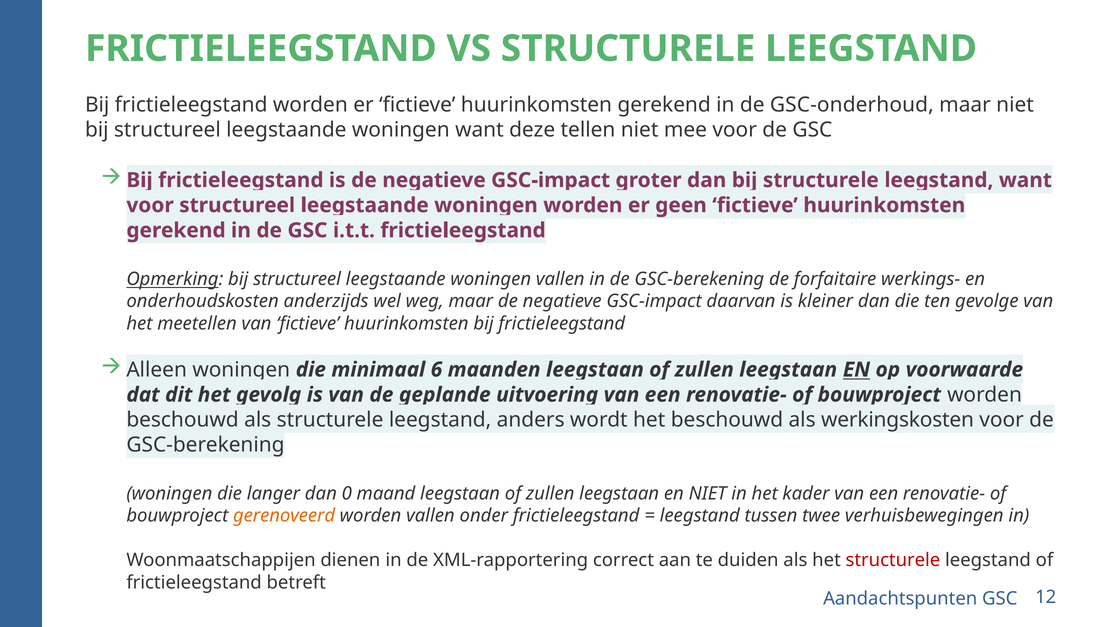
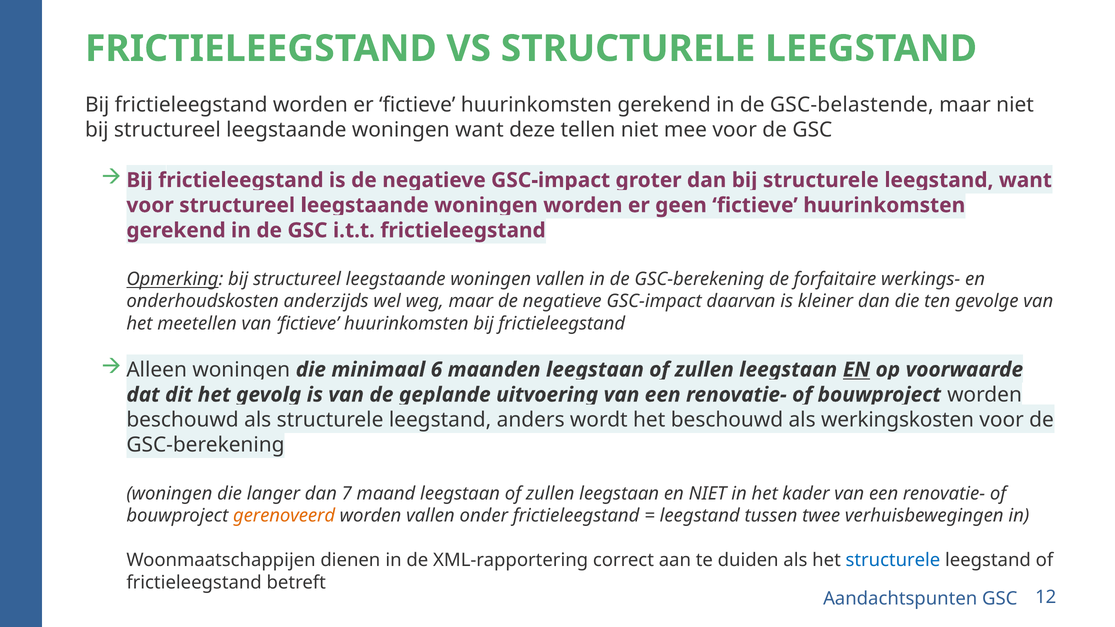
GSC-onderhoud: GSC-onderhoud -> GSC-belastende
0: 0 -> 7
structurele at (893, 561) colour: red -> blue
